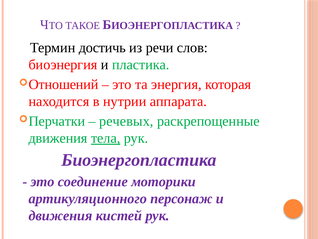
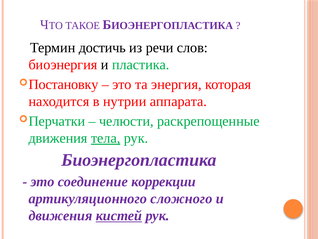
Отношений: Отношений -> Постановку
речевых: речевых -> челюсти
моторики: моторики -> коррекции
персонаж: персонаж -> сложного
кистей underline: none -> present
